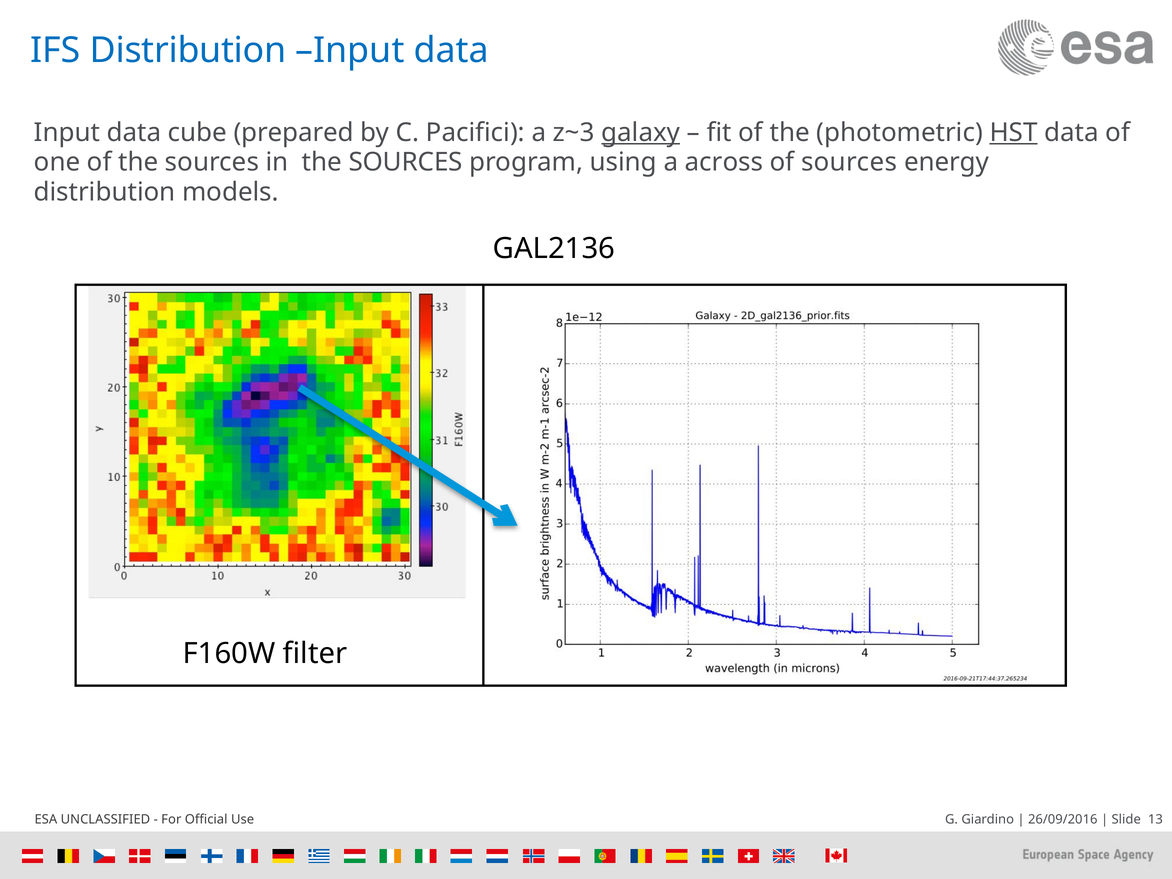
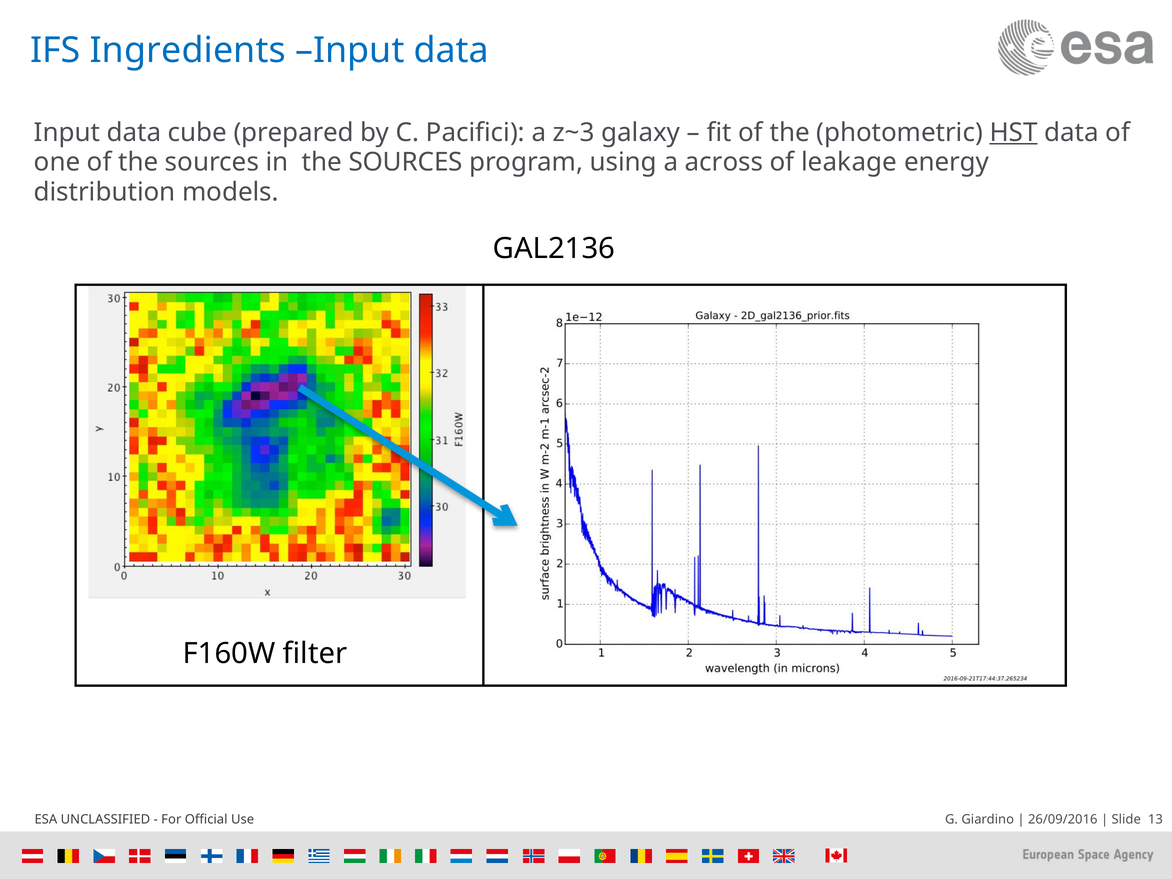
IFS Distribution: Distribution -> Ingredients
galaxy underline: present -> none
of sources: sources -> leakage
